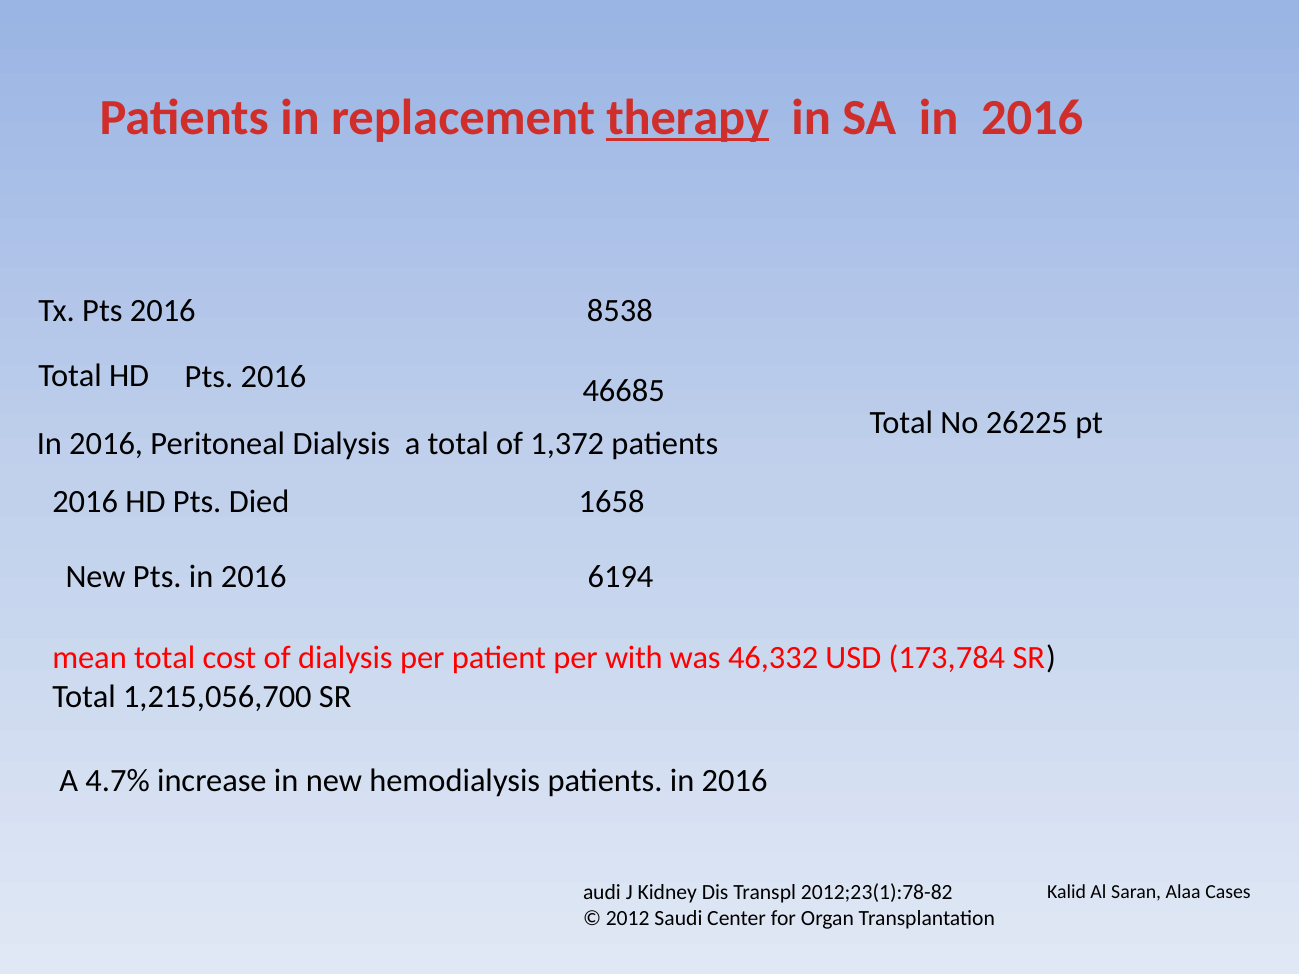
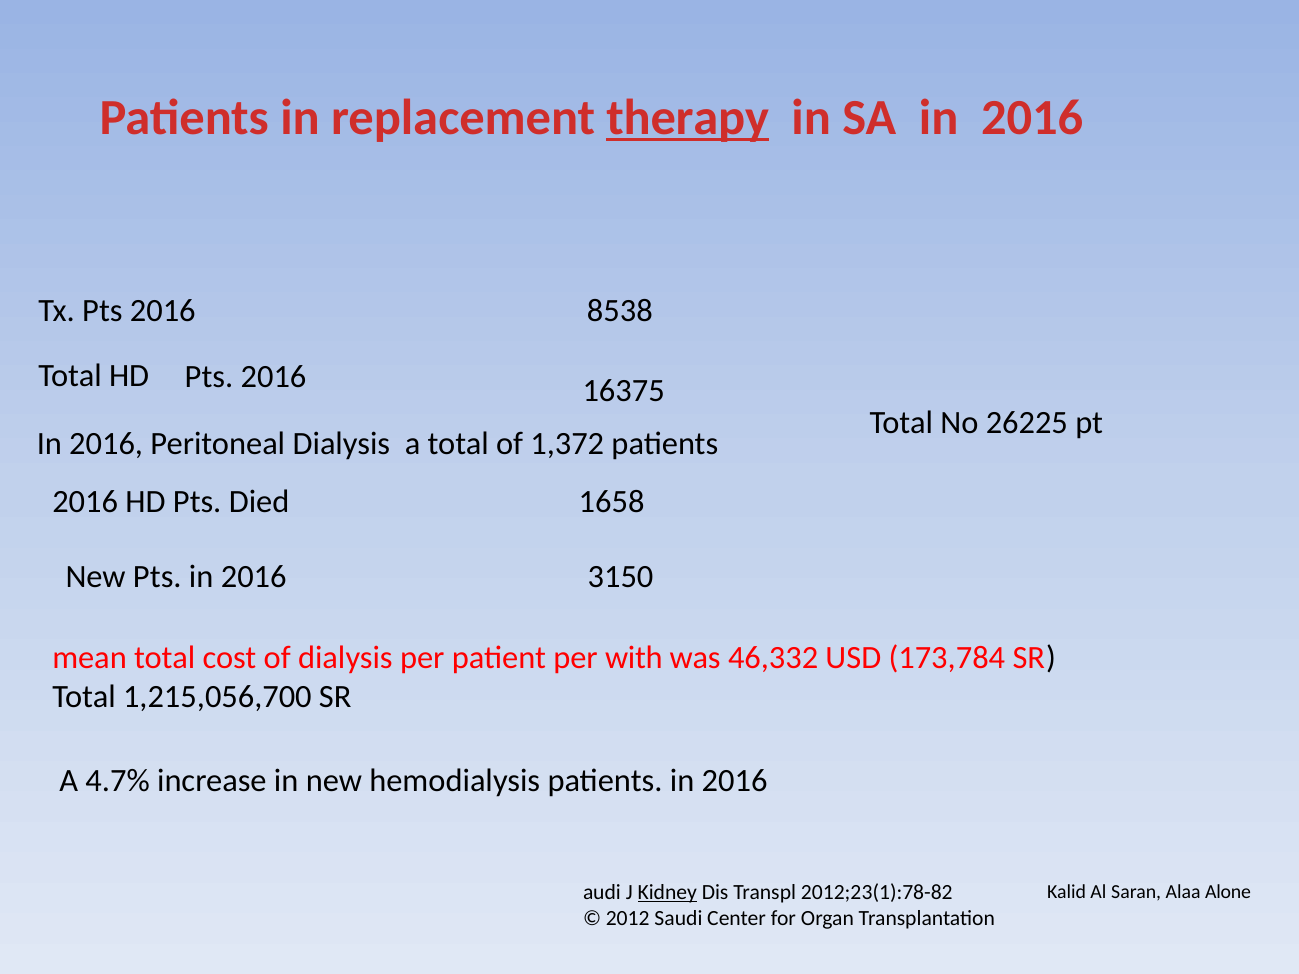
46685: 46685 -> 16375
6194: 6194 -> 3150
Kidney underline: none -> present
Cases: Cases -> Alone
